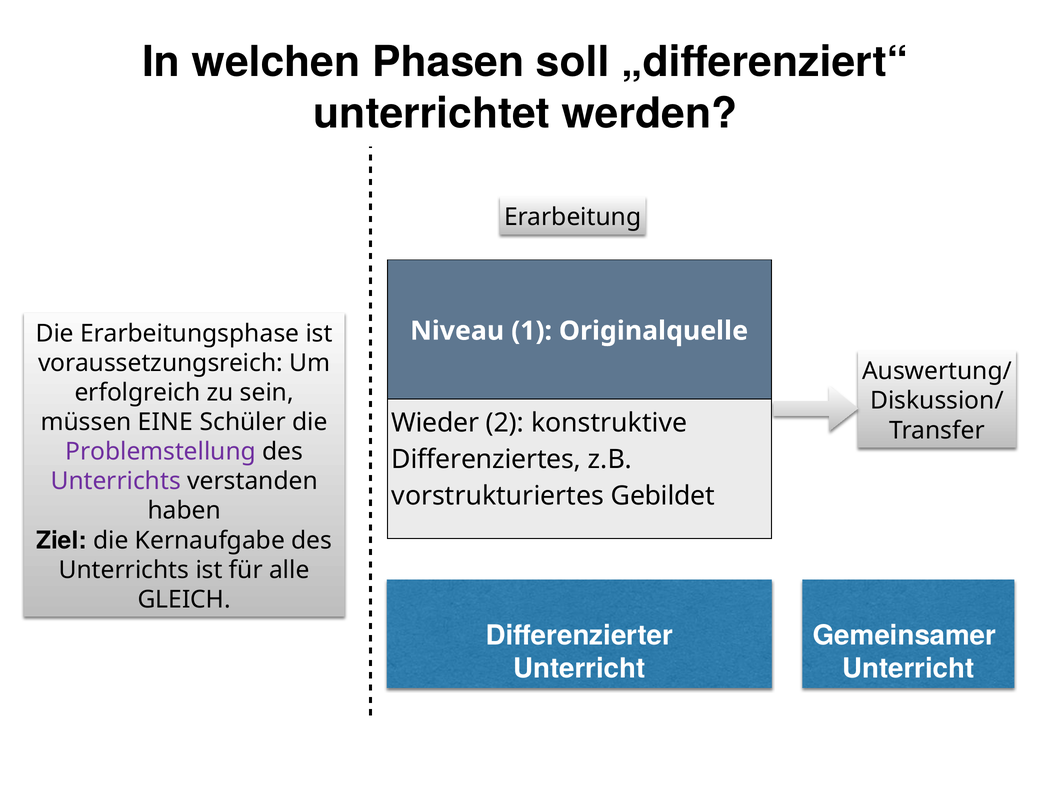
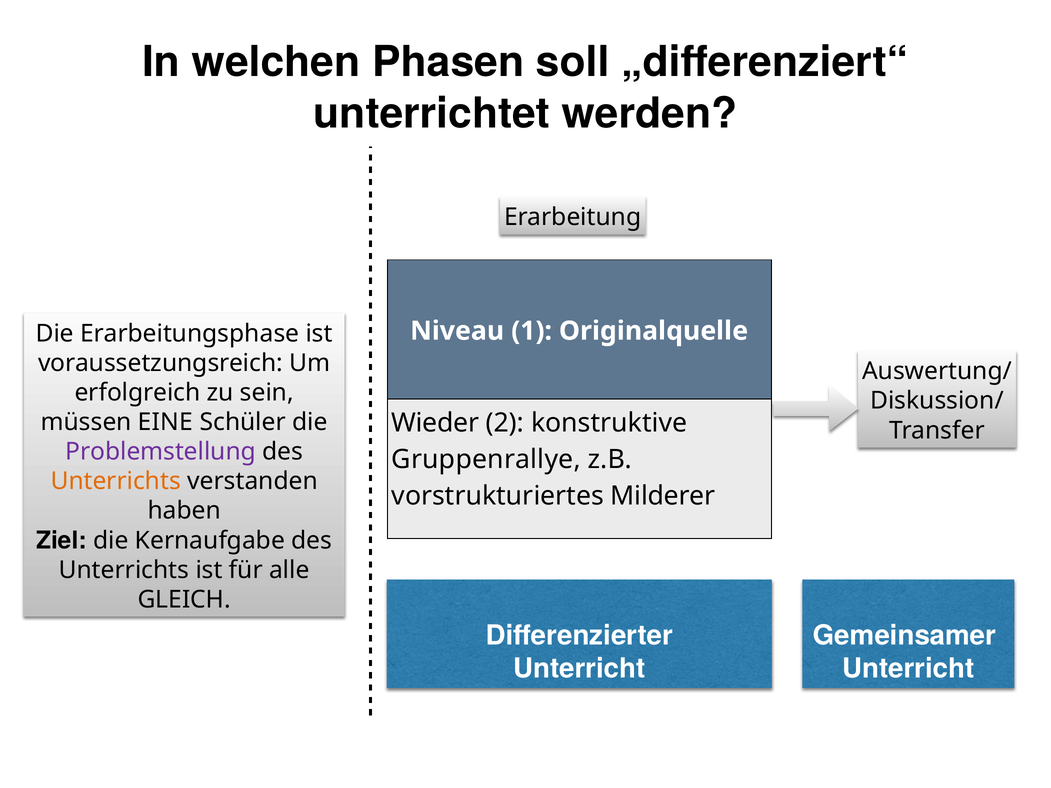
Differenziertes: Differenziertes -> Gruppenrallye
Unterrichts at (116, 481) colour: purple -> orange
Gebildet: Gebildet -> Milderer
